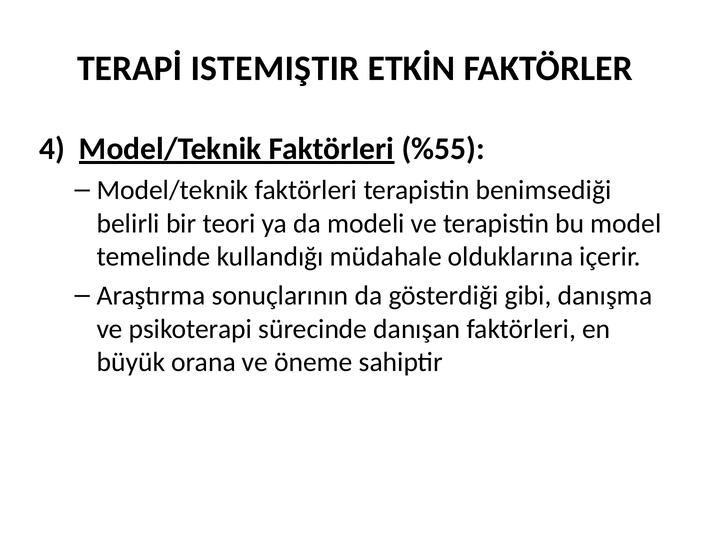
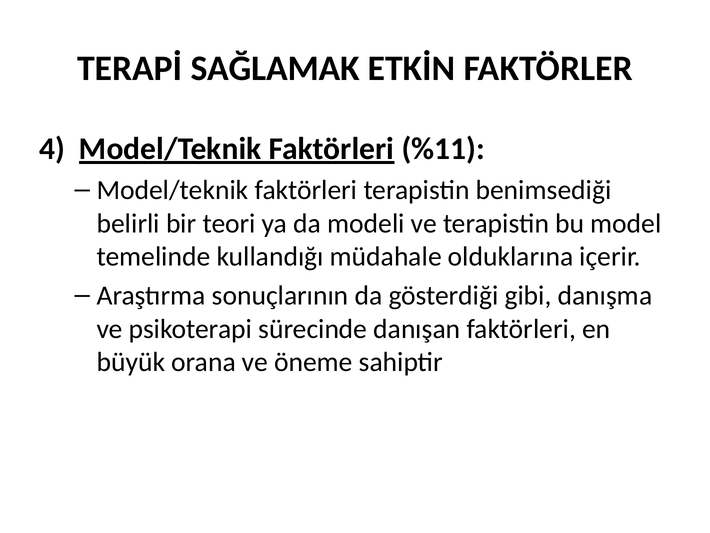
ISTEMIŞTIR: ISTEMIŞTIR -> SAĞLAMAK
%55: %55 -> %11
